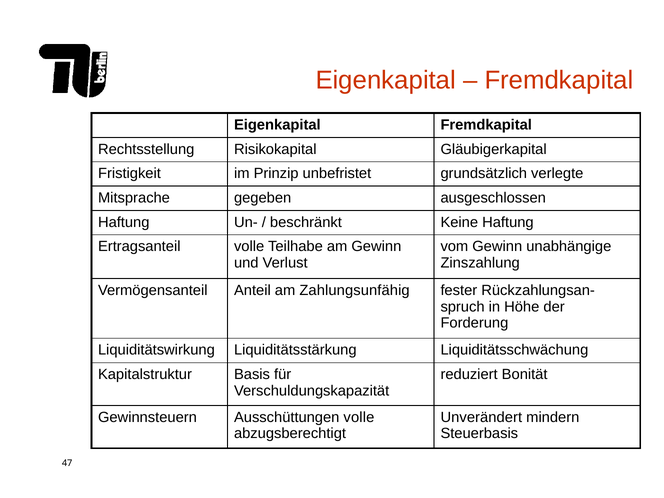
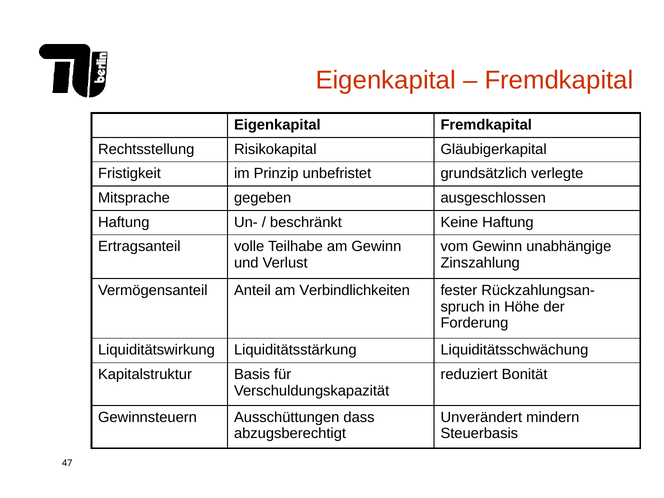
Zahlungsunfähig: Zahlungsunfähig -> Verbindlichkeiten
Ausschüttungen volle: volle -> dass
